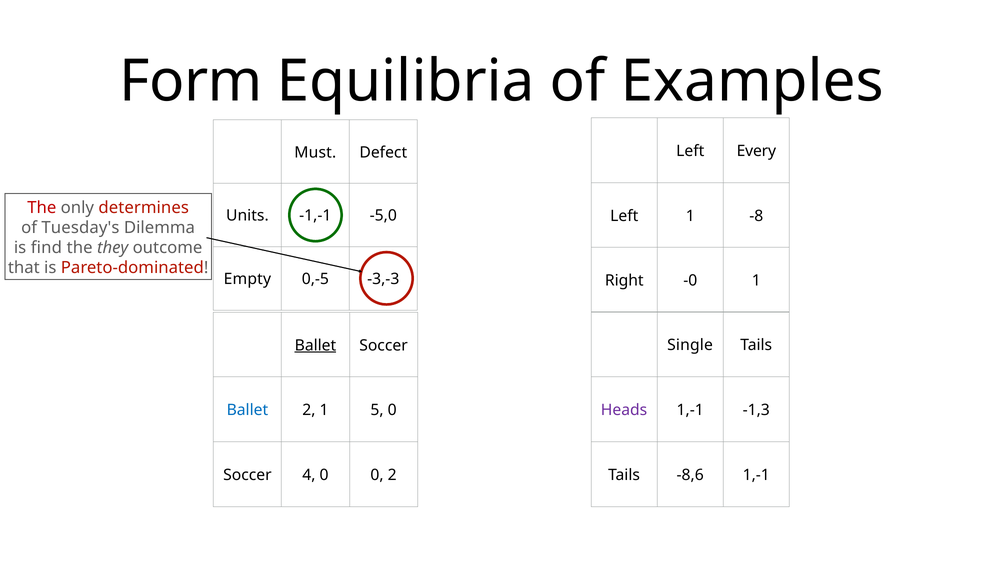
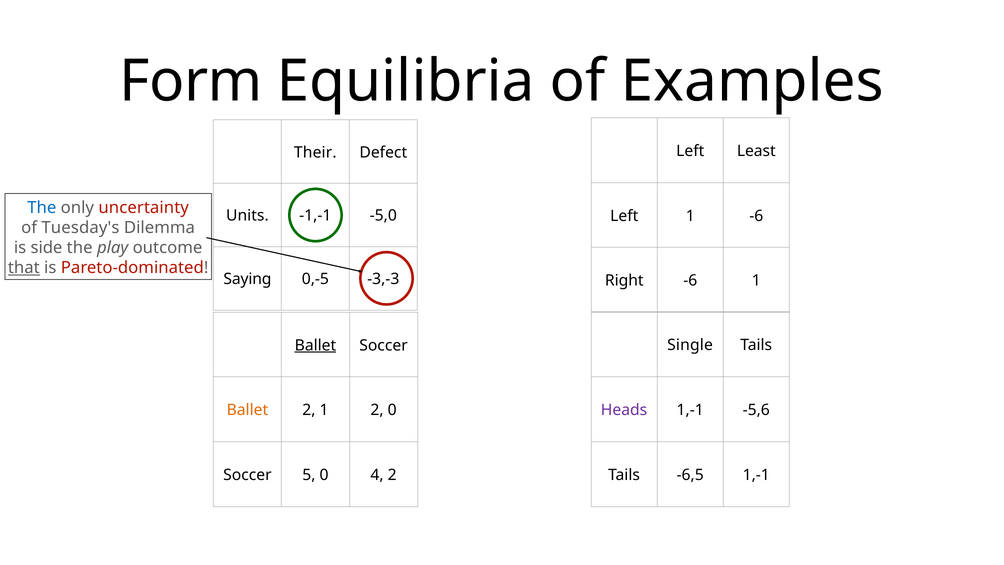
Every: Every -> Least
Must: Must -> Their
The at (42, 207) colour: red -> blue
determines: determines -> uncertainty
1 -8: -8 -> -6
find: find -> side
they: they -> play
that underline: none -> present
Empty: Empty -> Saying
Right -0: -0 -> -6
-1,3: -1,3 -> -5,6
Ballet at (247, 410) colour: blue -> orange
1 5: 5 -> 2
-8,6: -8,6 -> -6,5
4: 4 -> 5
0 0: 0 -> 4
